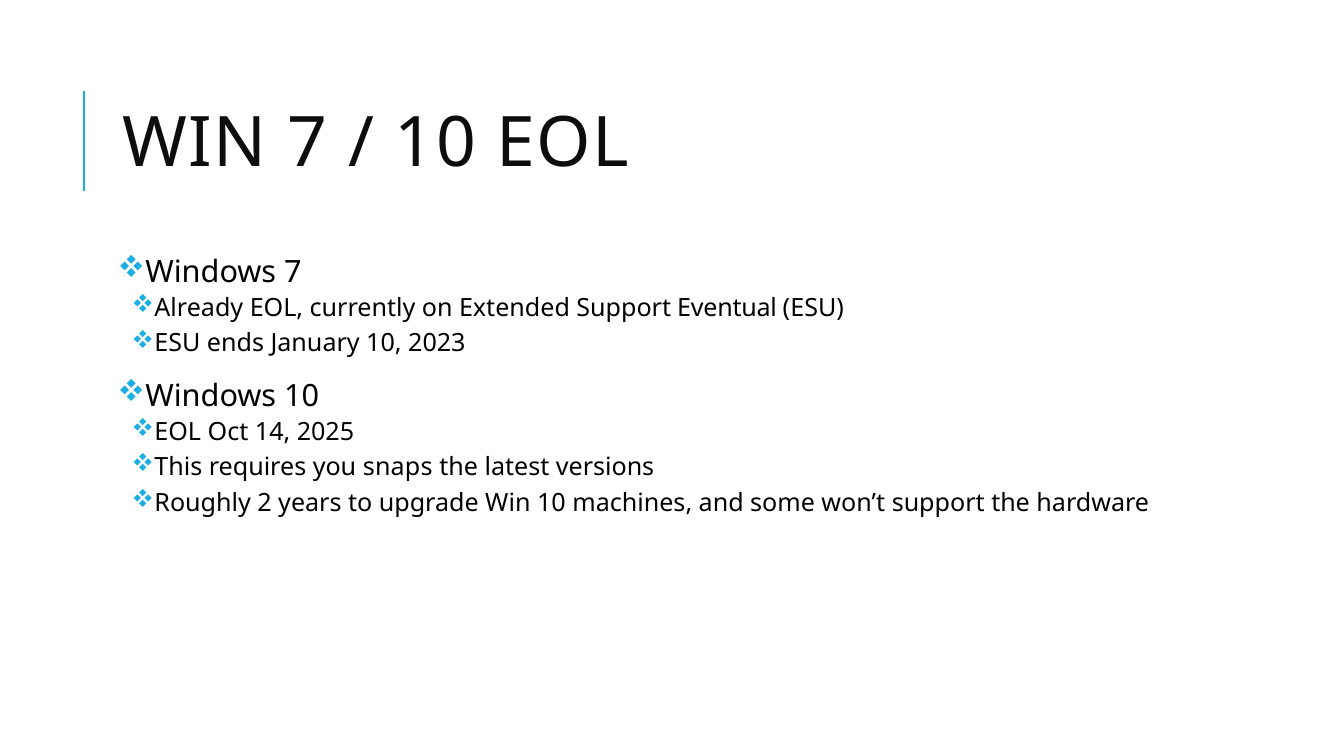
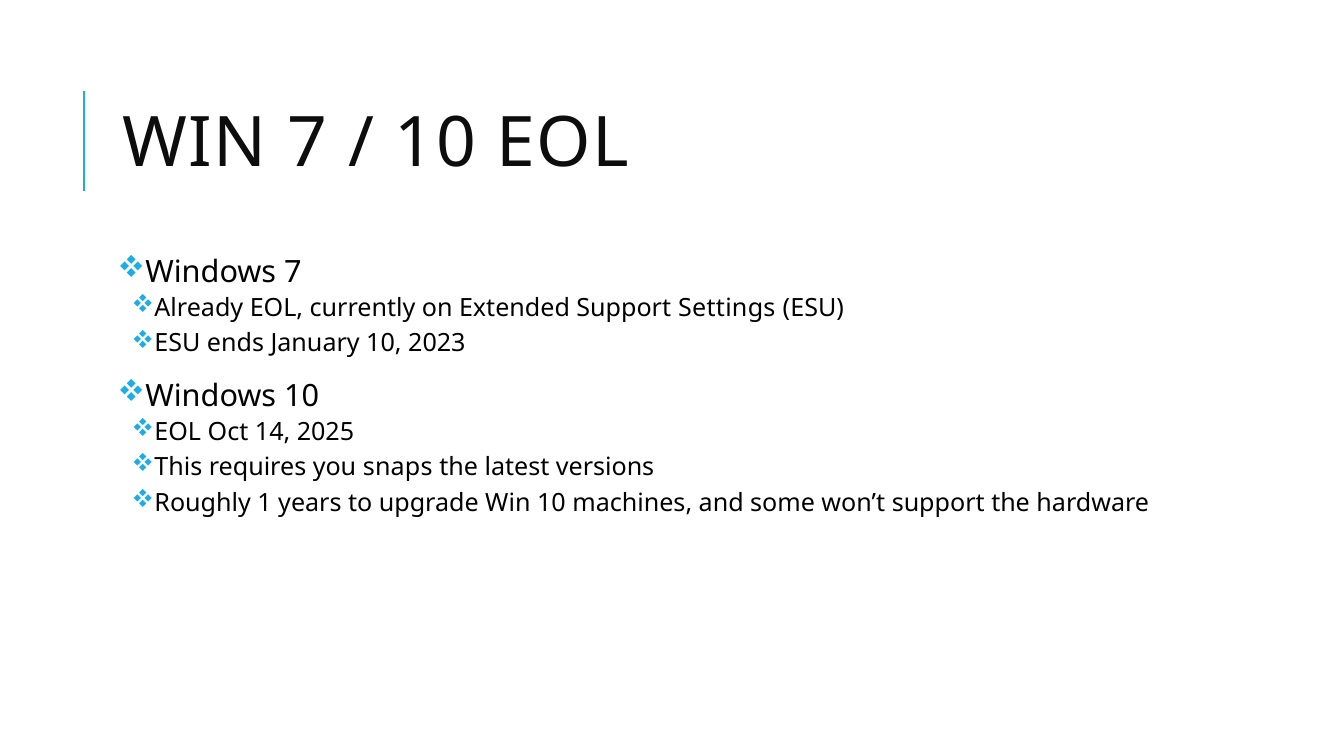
Eventual: Eventual -> Settings
2: 2 -> 1
